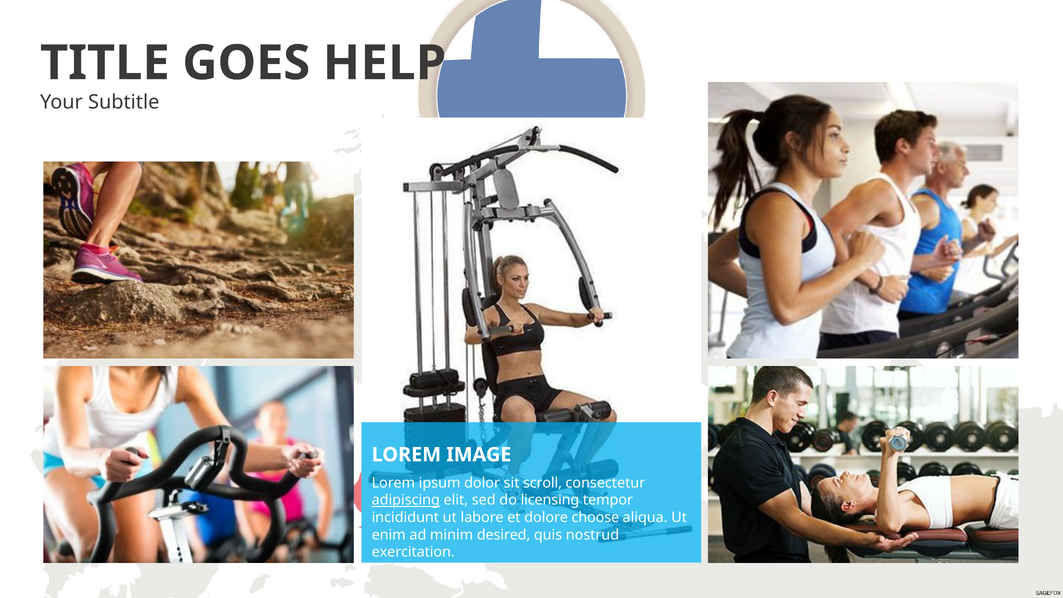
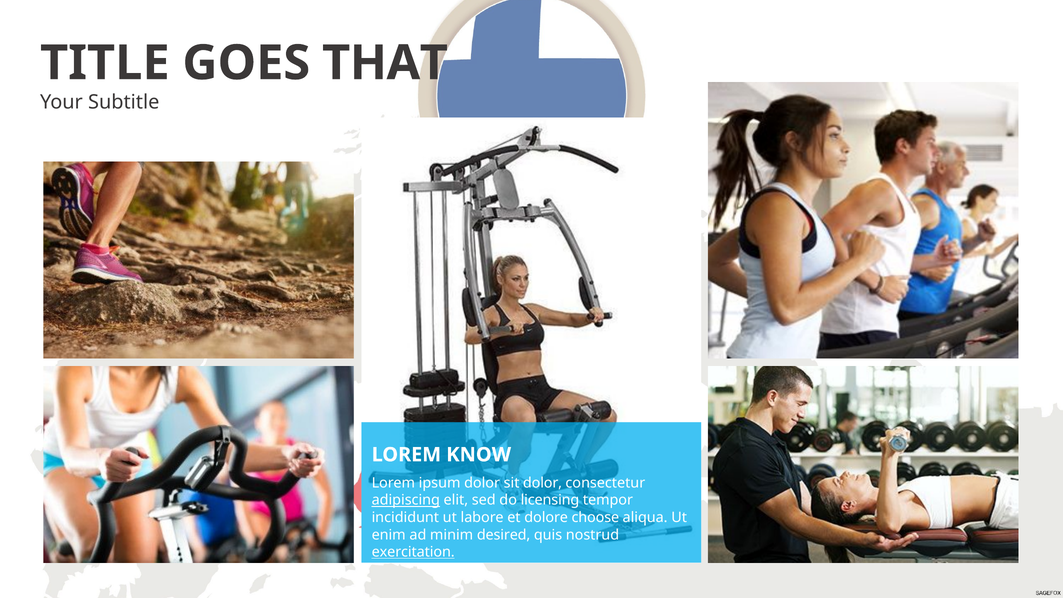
HELP: HELP -> THAT
IMAGE: IMAGE -> KNOW
sit scroll: scroll -> dolor
exercitation underline: none -> present
